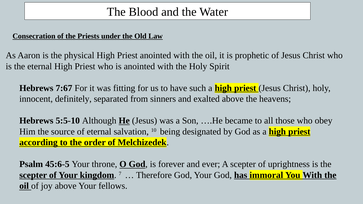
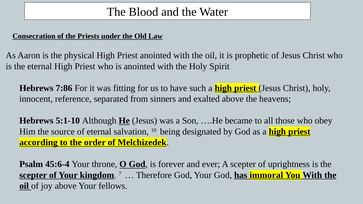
7:67: 7:67 -> 7:86
definitely: definitely -> reference
5:5-10: 5:5-10 -> 5:1-10
45:6-5: 45:6-5 -> 45:6-4
